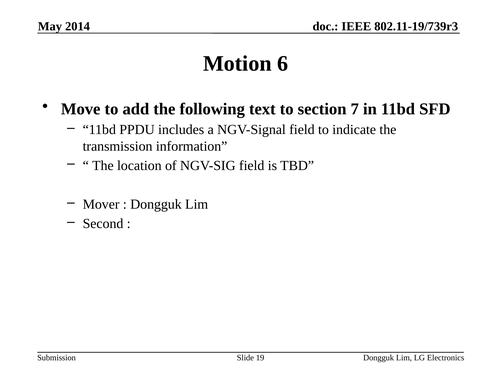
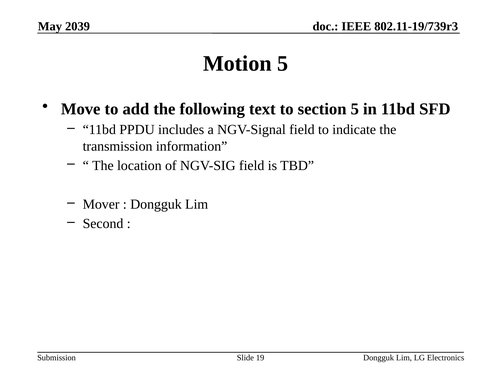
2014: 2014 -> 2039
Motion 6: 6 -> 5
section 7: 7 -> 5
